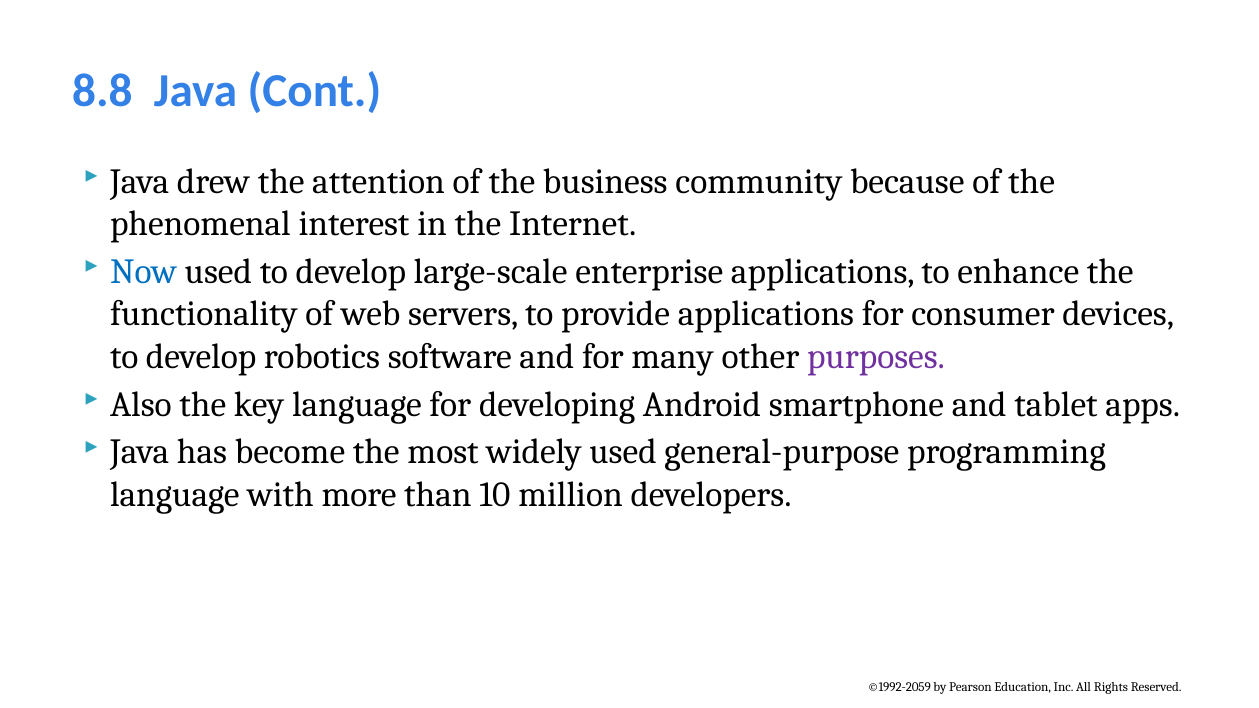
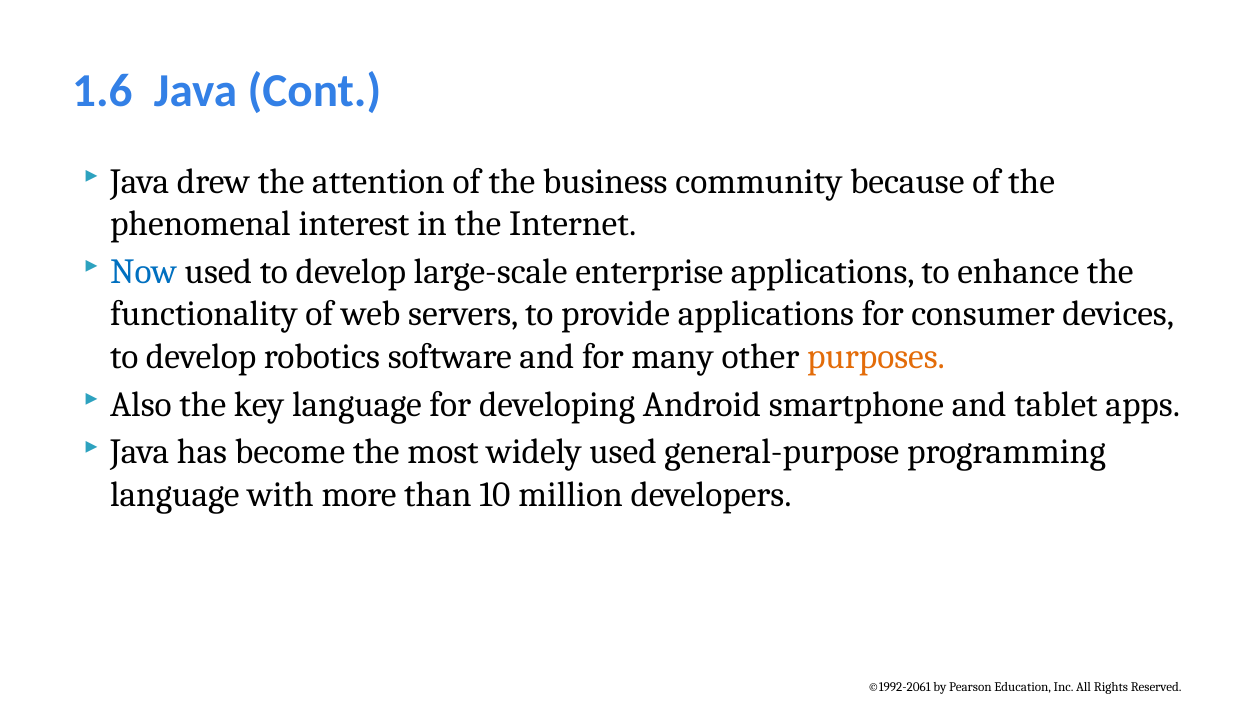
8.8: 8.8 -> 1.6
purposes colour: purple -> orange
©1992-2059: ©1992-2059 -> ©1992-2061
